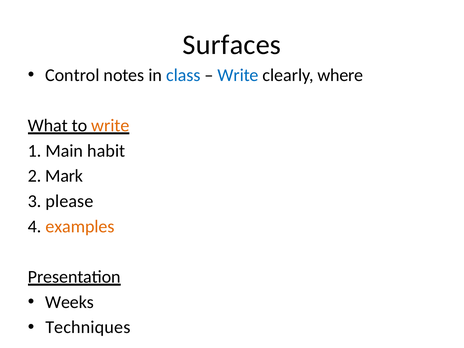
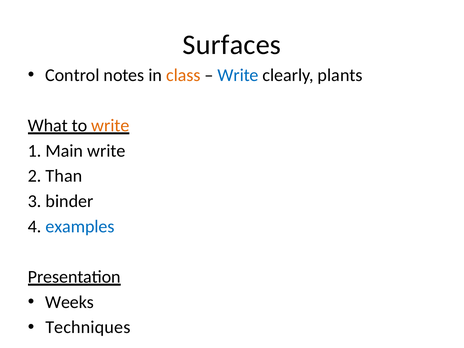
class colour: blue -> orange
where: where -> plants
Main habit: habit -> write
Mark: Mark -> Than
please: please -> binder
examples colour: orange -> blue
